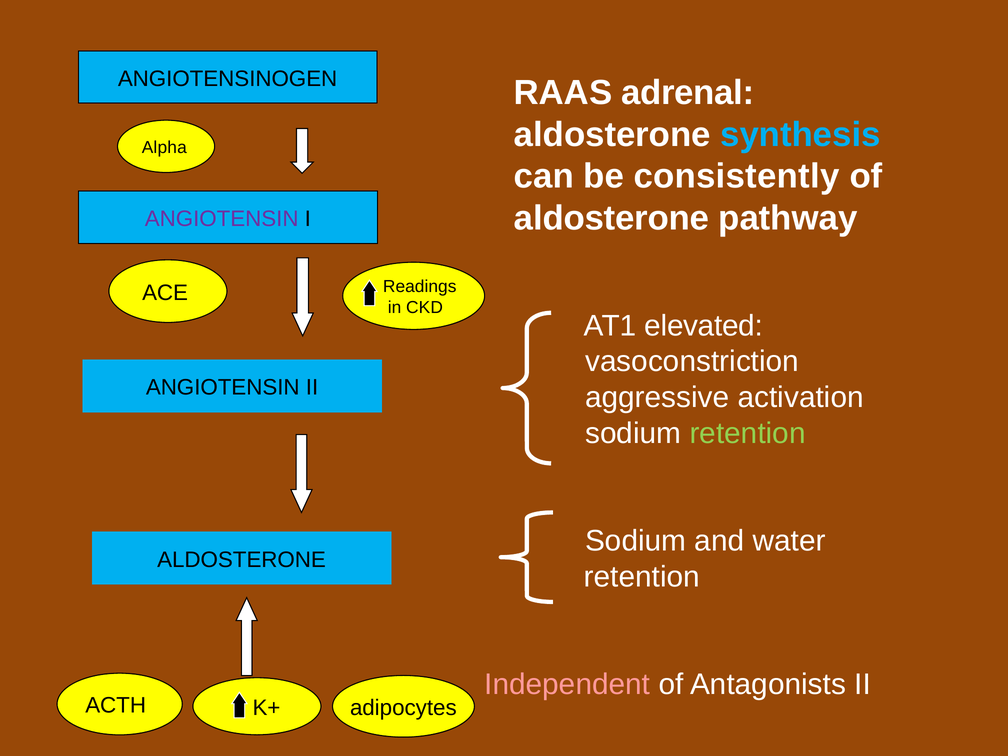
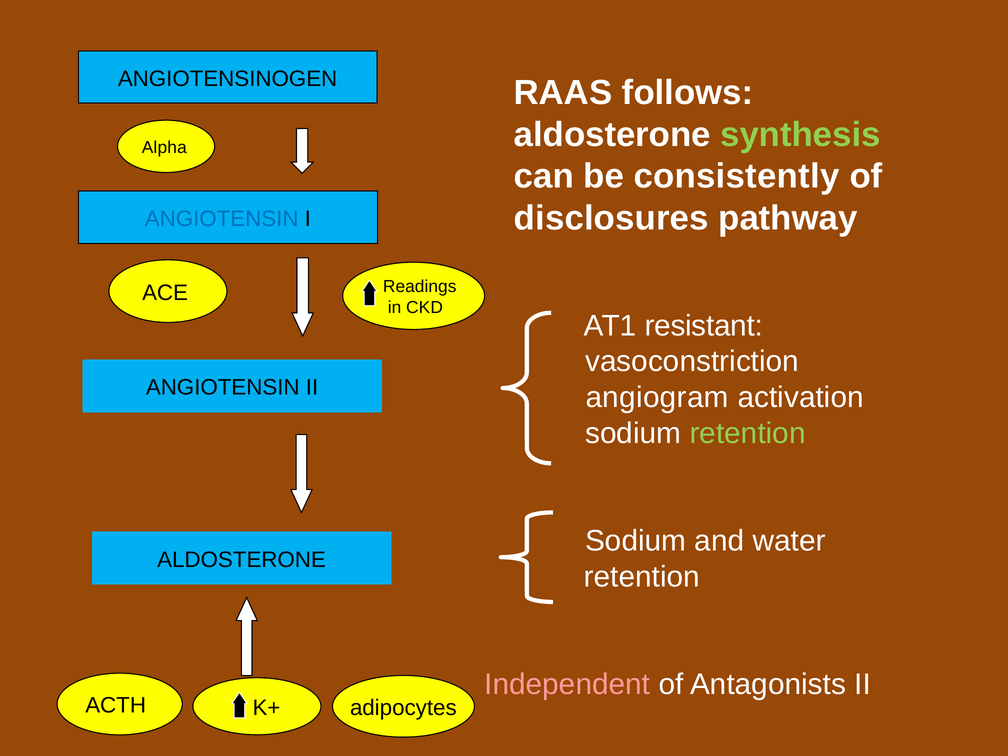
adrenal: adrenal -> follows
synthesis colour: light blue -> light green
aldosterone at (611, 218): aldosterone -> disclosures
ANGIOTENSIN at (222, 219) colour: purple -> blue
elevated: elevated -> resistant
aggressive: aggressive -> angiogram
